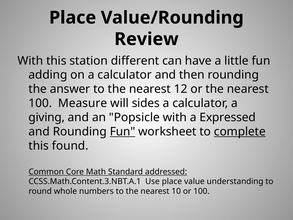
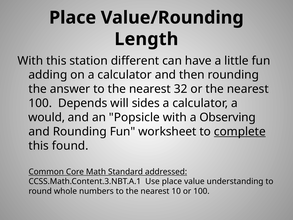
Review: Review -> Length
12: 12 -> 32
Measure: Measure -> Depends
giving: giving -> would
Expressed: Expressed -> Observing
Fun at (123, 131) underline: present -> none
